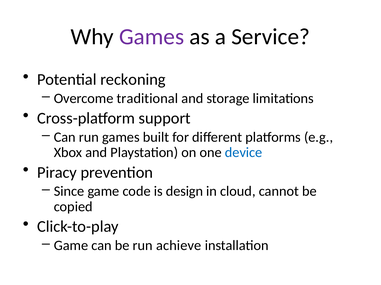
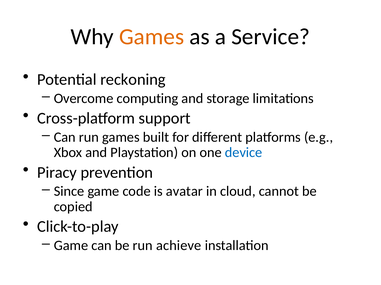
Games at (152, 37) colour: purple -> orange
traditional: traditional -> computing
design: design -> avatar
